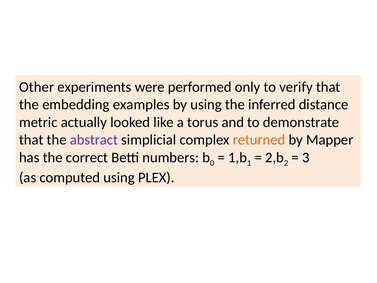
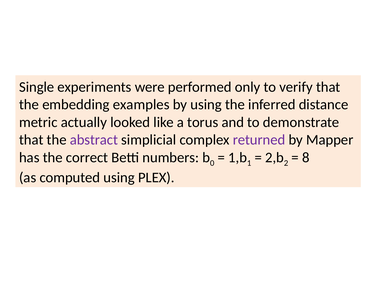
Other: Other -> Single
returned colour: orange -> purple
3: 3 -> 8
